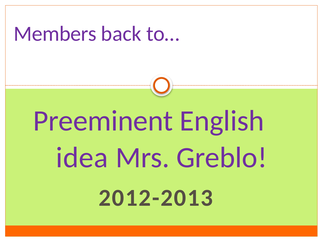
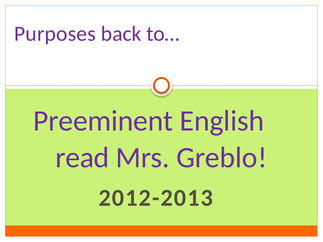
Members: Members -> Purposes
idea: idea -> read
